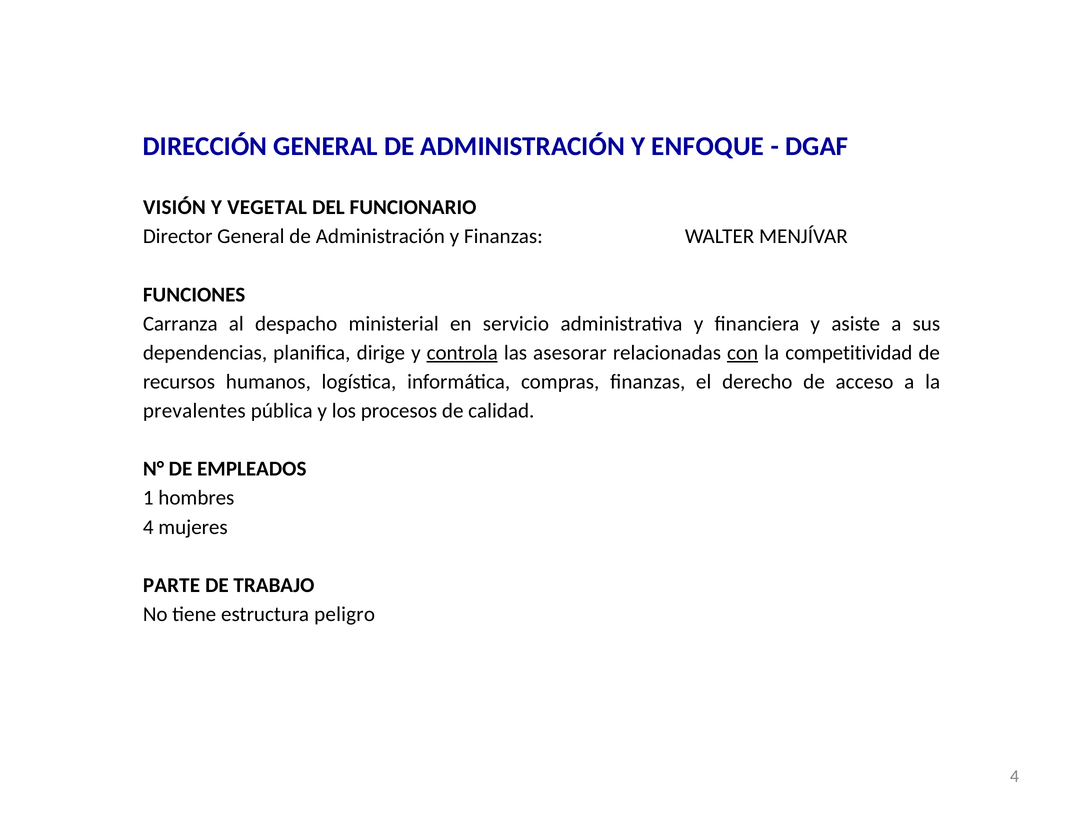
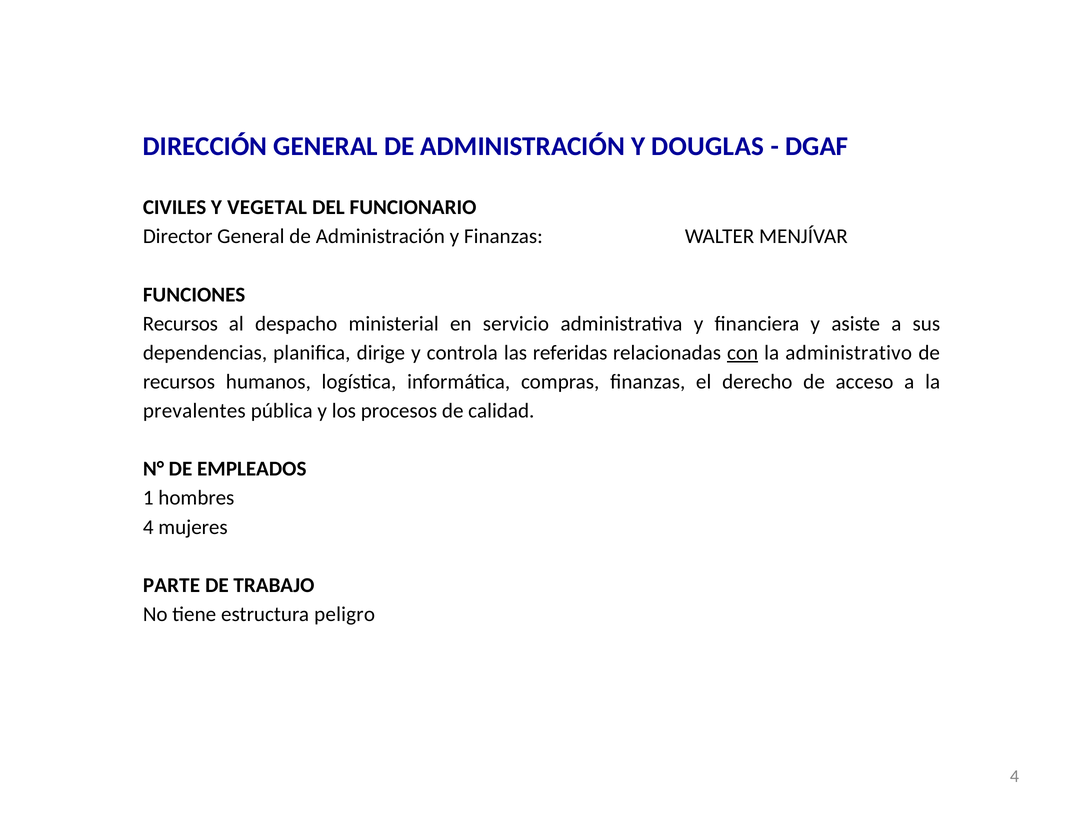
ENFOQUE: ENFOQUE -> DOUGLAS
VISIÓN: VISIÓN -> CIVILES
Carranza at (180, 324): Carranza -> Recursos
controla underline: present -> none
asesorar: asesorar -> referidas
competitividad: competitividad -> administrativo
